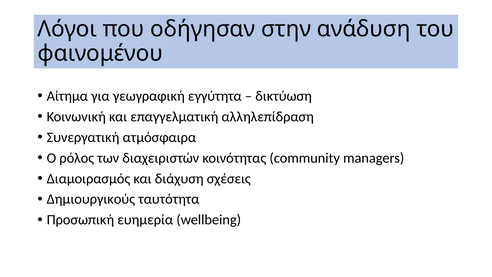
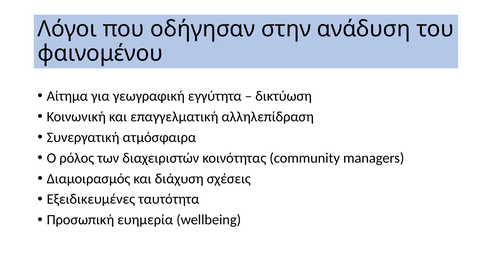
Δημιουργικούς: Δημιουργικούς -> Εξειδικευμένες
